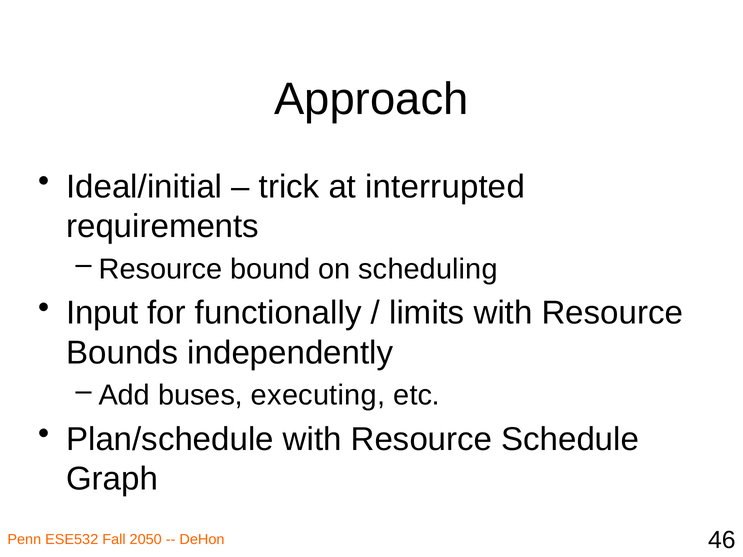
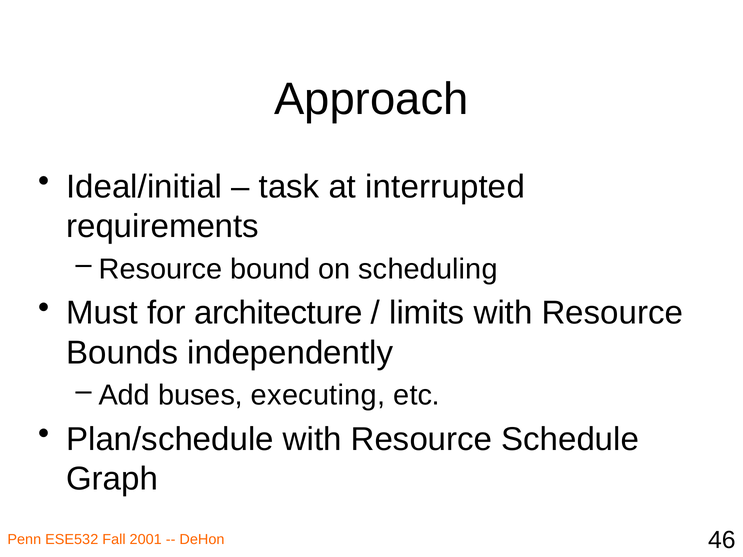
trick: trick -> task
Input: Input -> Must
functionally: functionally -> architecture
2050: 2050 -> 2001
